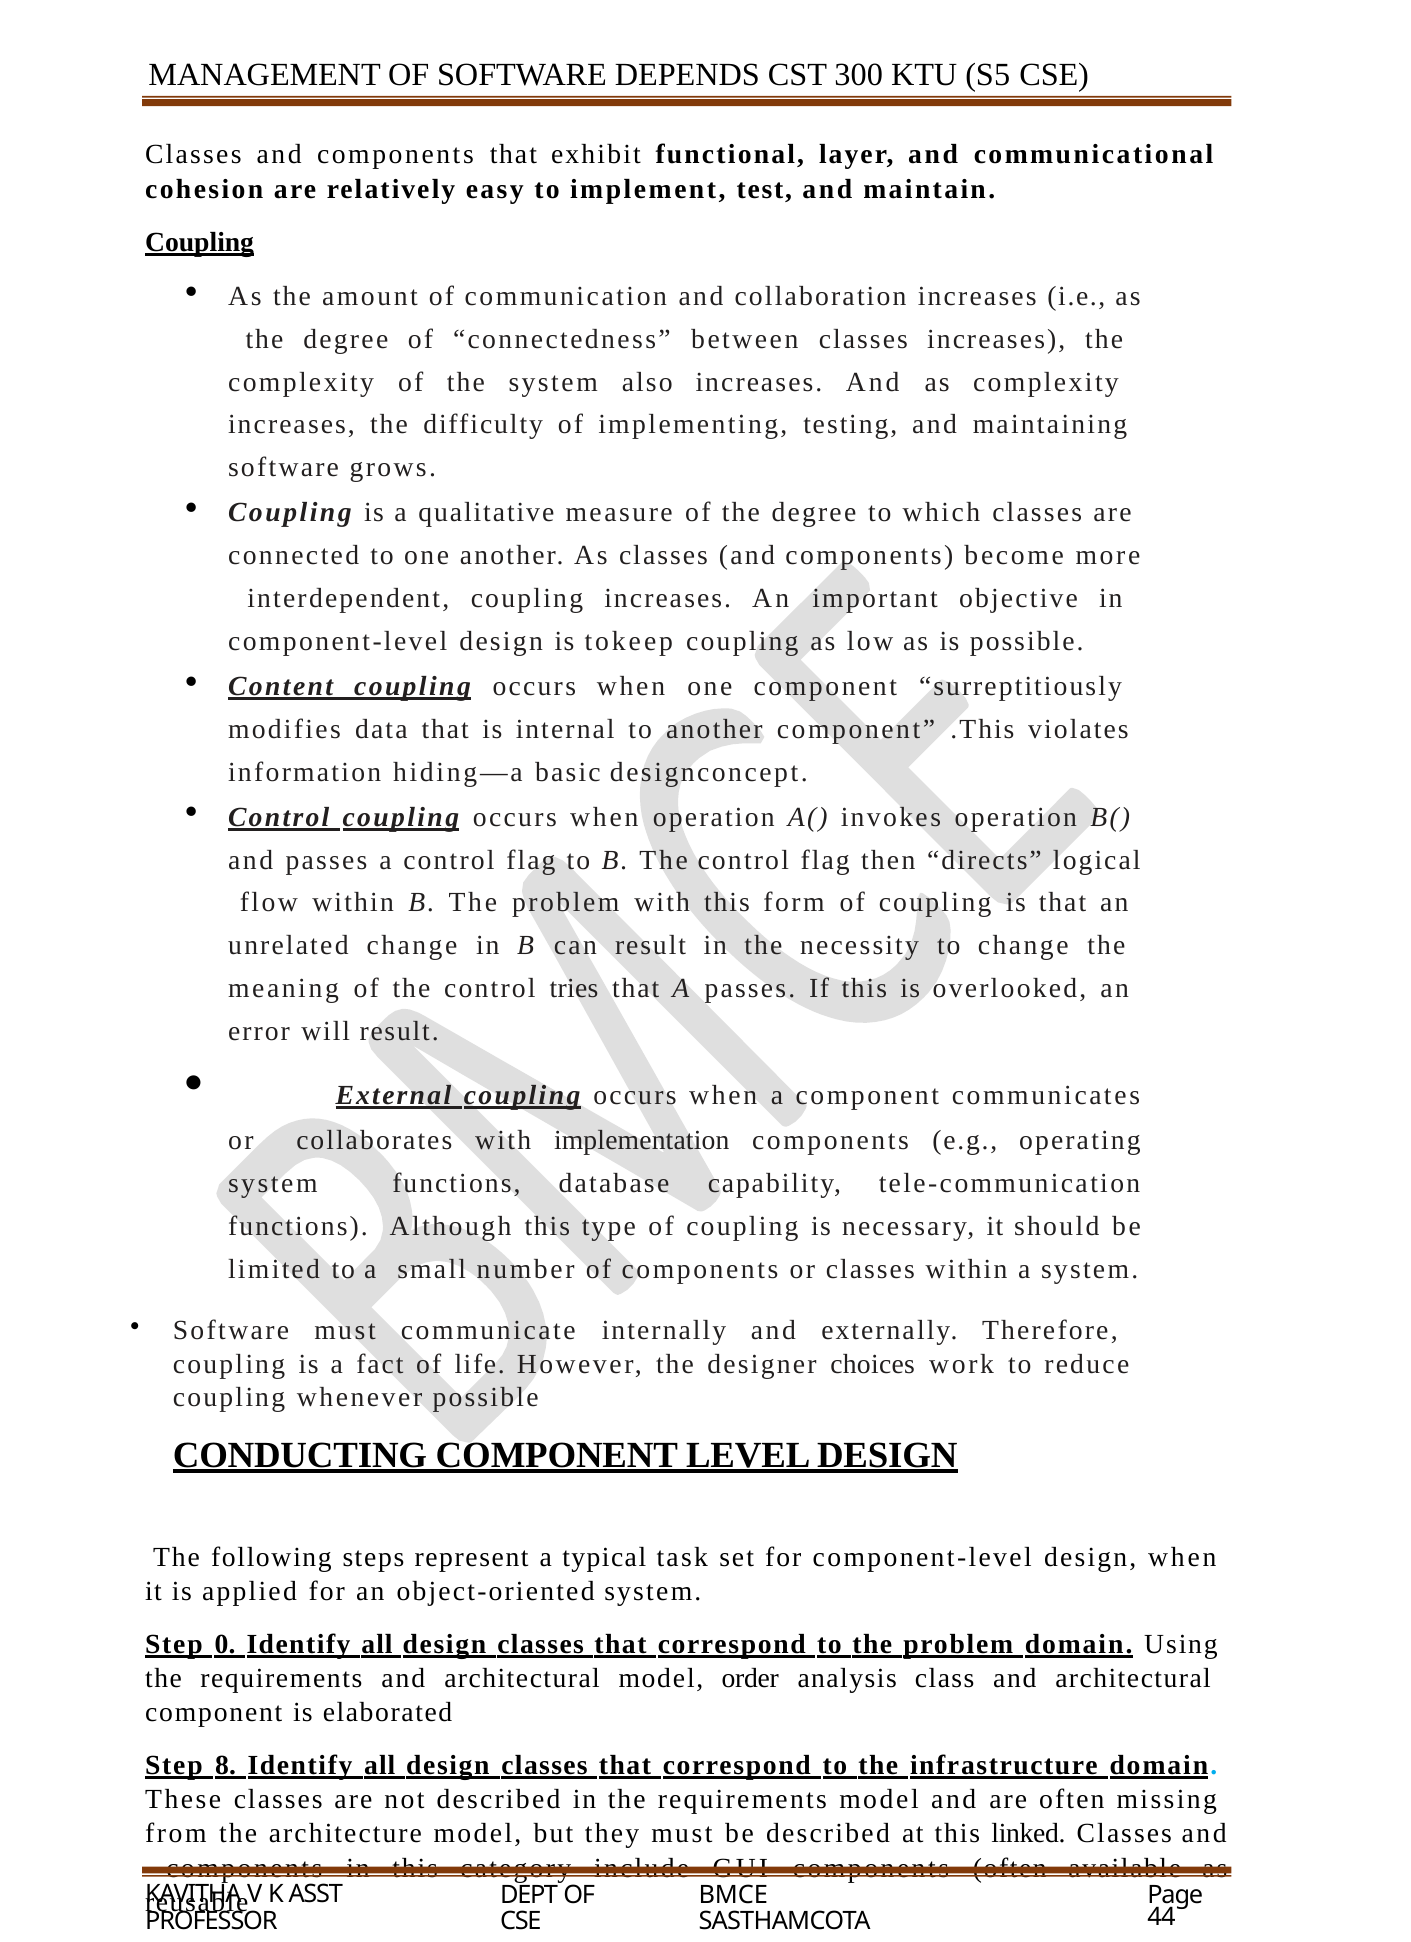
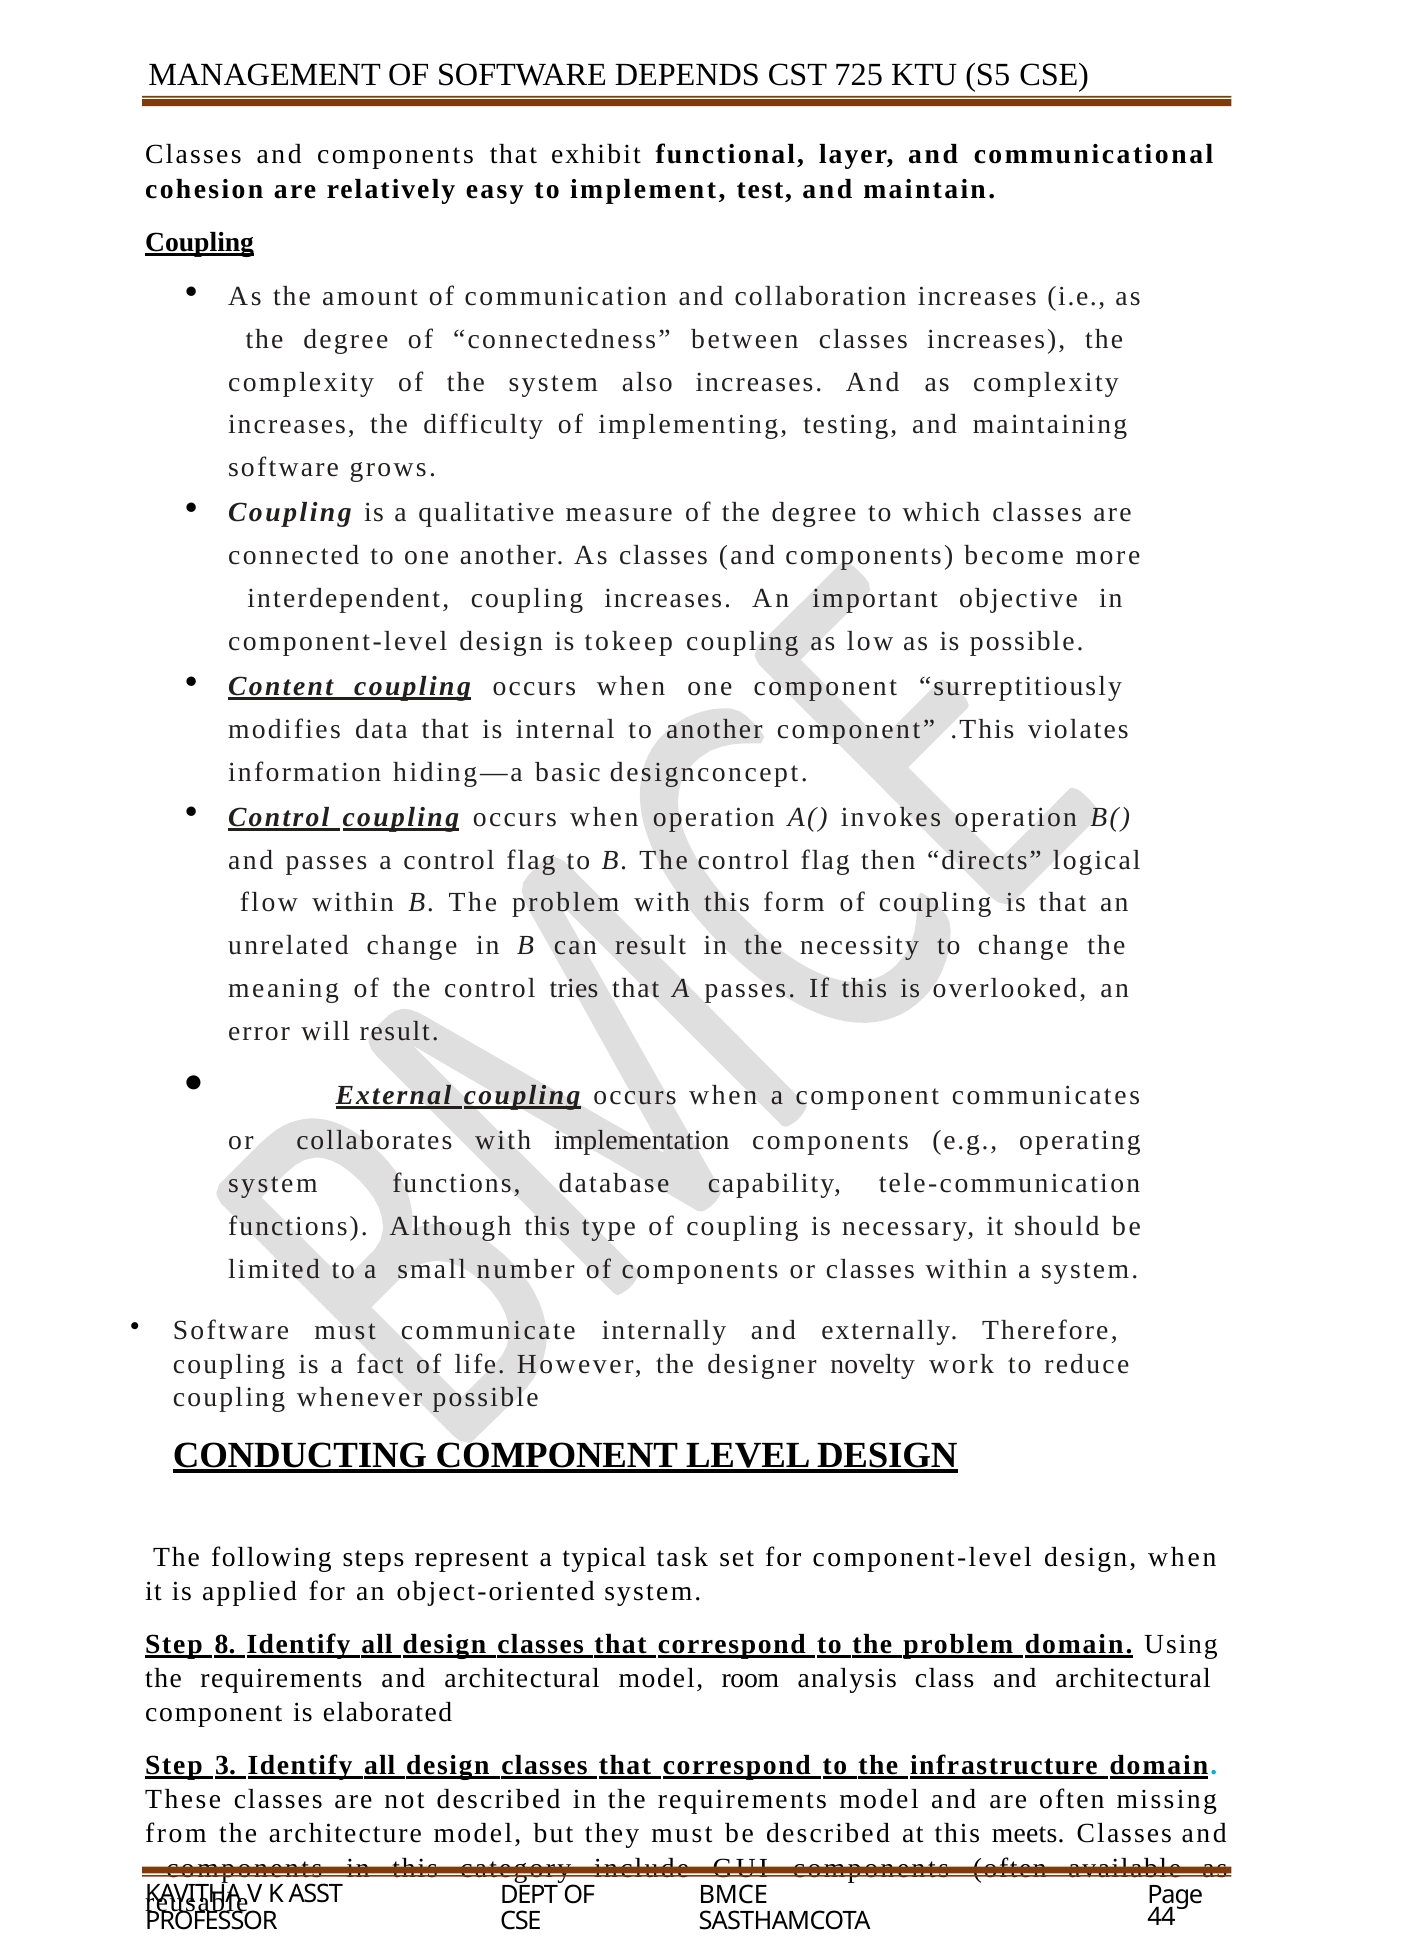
300: 300 -> 725
choices: choices -> novelty
0: 0 -> 8
order: order -> room
8: 8 -> 3
linked: linked -> meets
